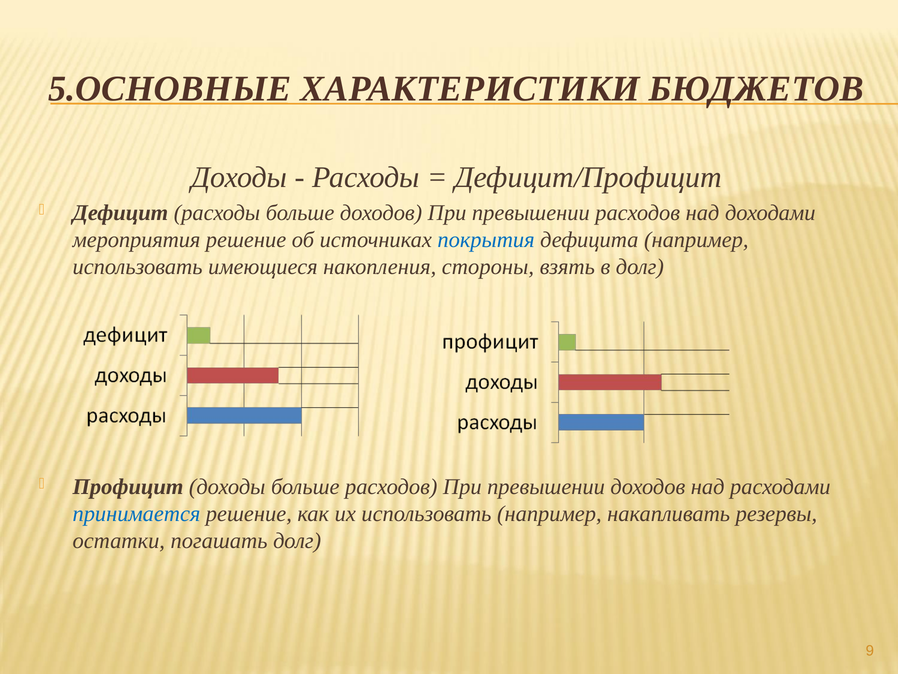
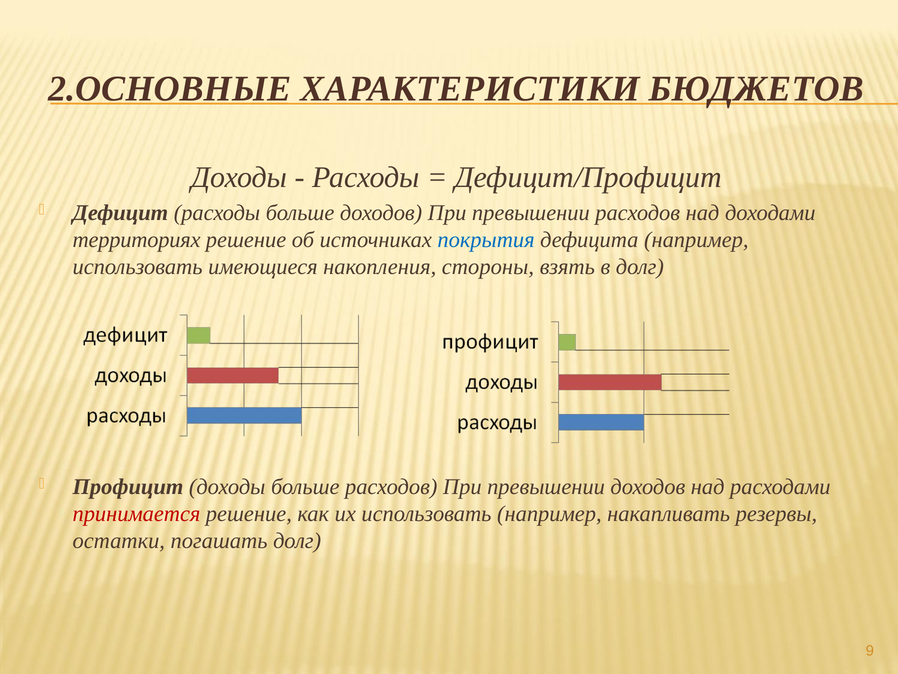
5.ОСНОВНЫЕ: 5.ОСНОВНЫЕ -> 2.ОСНОВНЫЕ
мероприятия: мероприятия -> территориях
принимается colour: blue -> red
